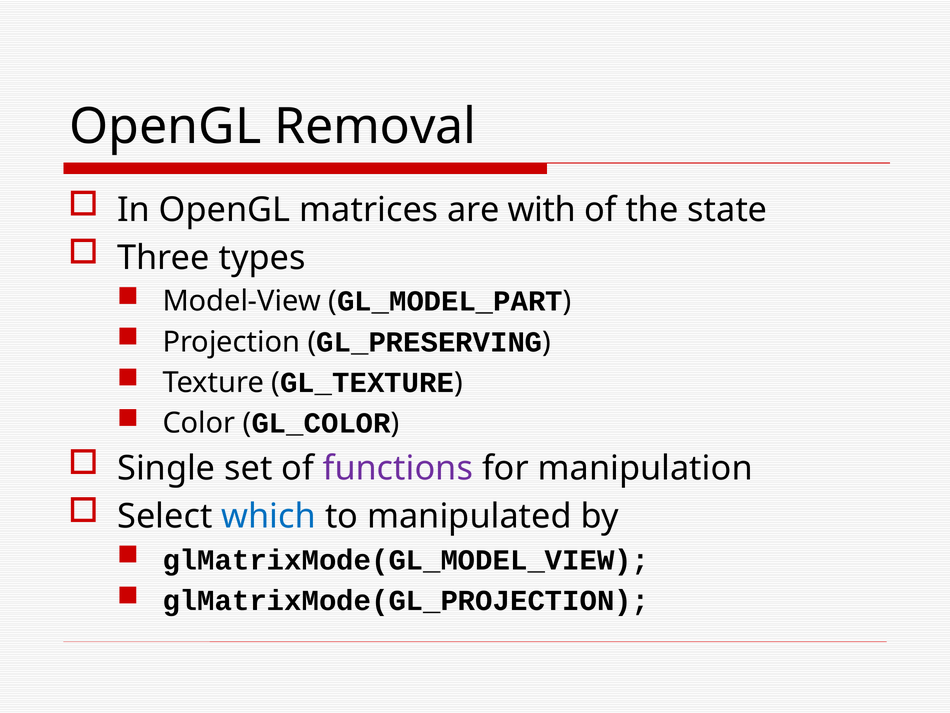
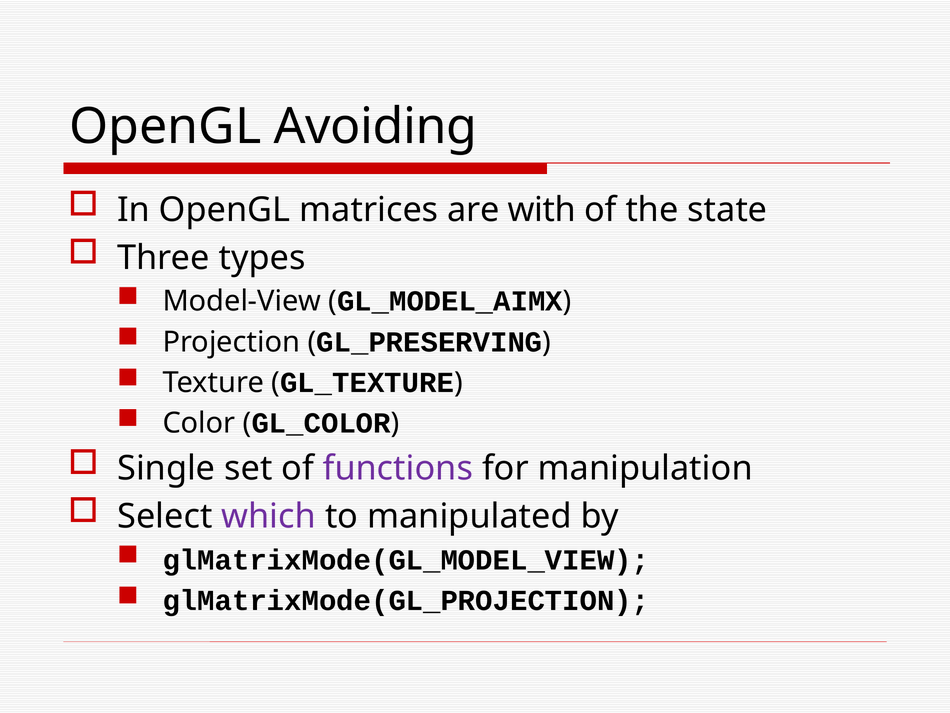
Removal: Removal -> Avoiding
GL_MODEL_PART: GL_MODEL_PART -> GL_MODEL_AIMX
which colour: blue -> purple
